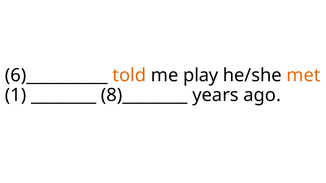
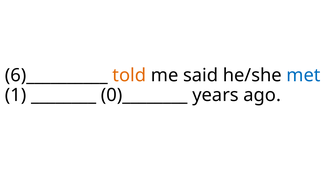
play: play -> said
met colour: orange -> blue
8)________: 8)________ -> 0)________
